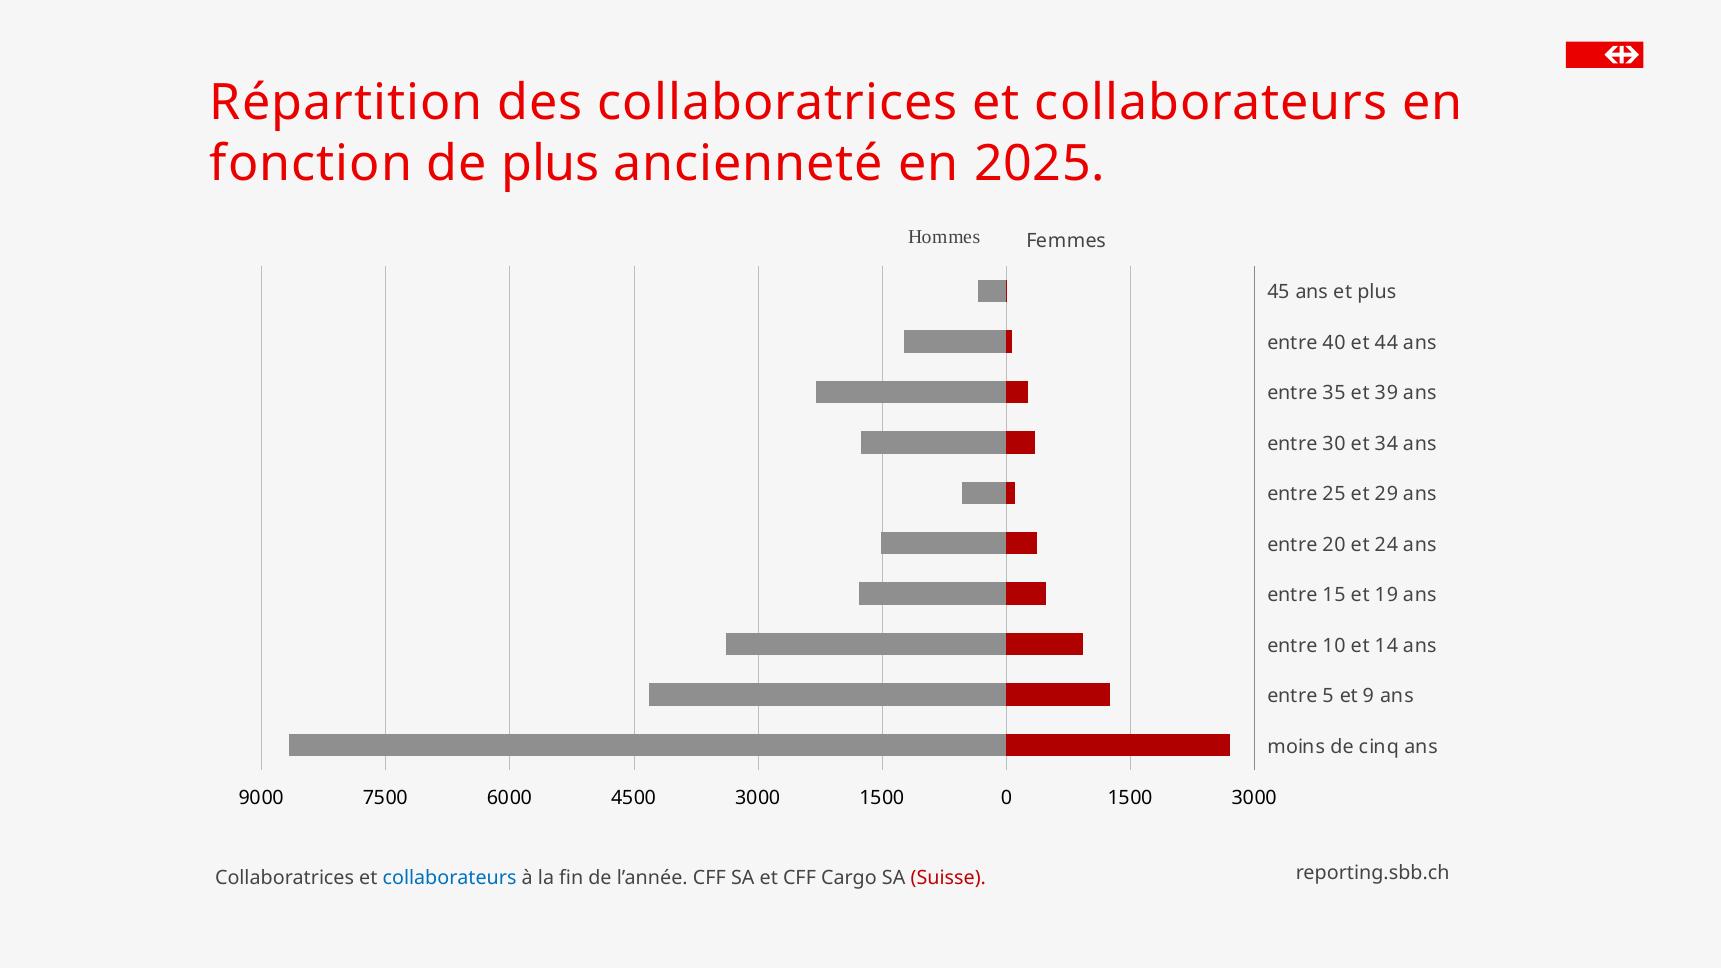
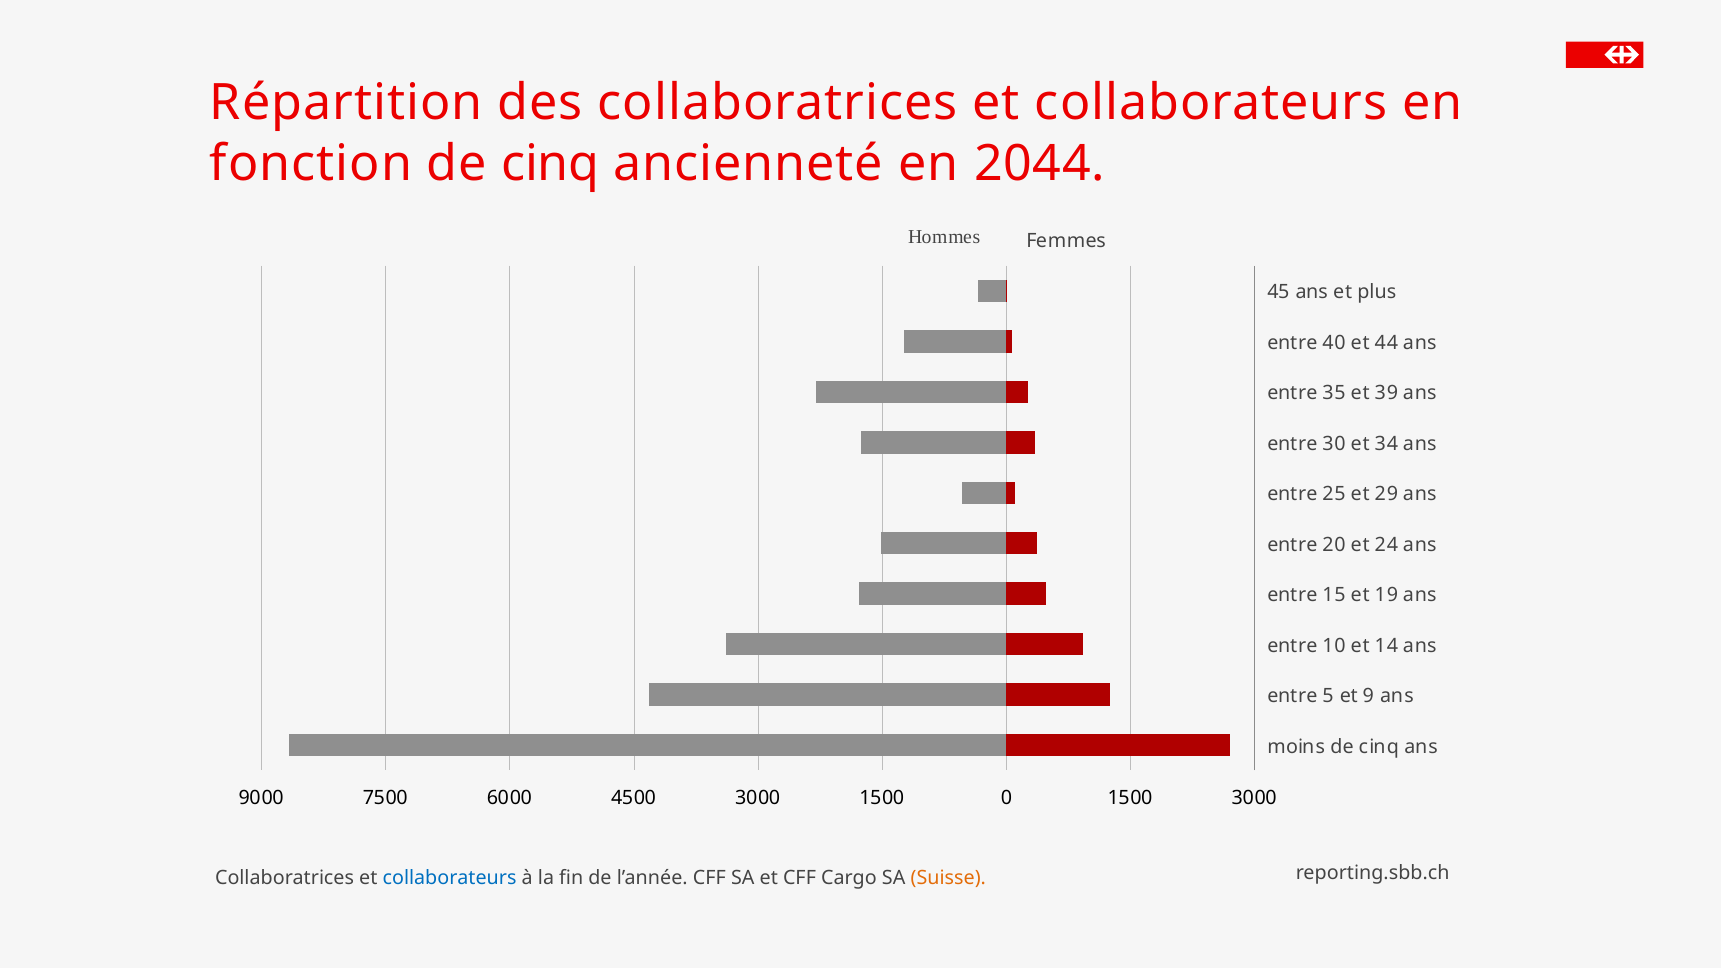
fonction de plus: plus -> cinq
2025: 2025 -> 2044
Suisse colour: red -> orange
